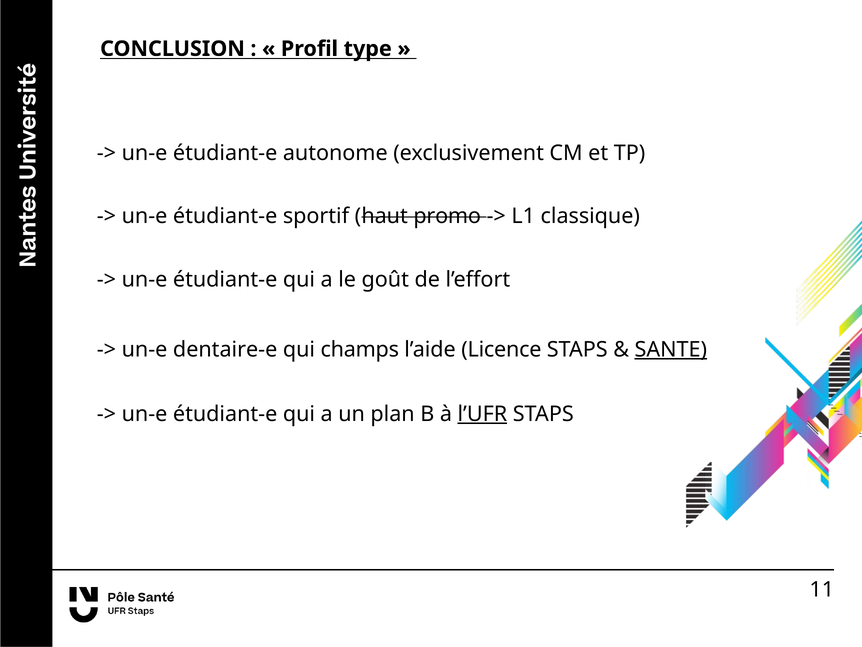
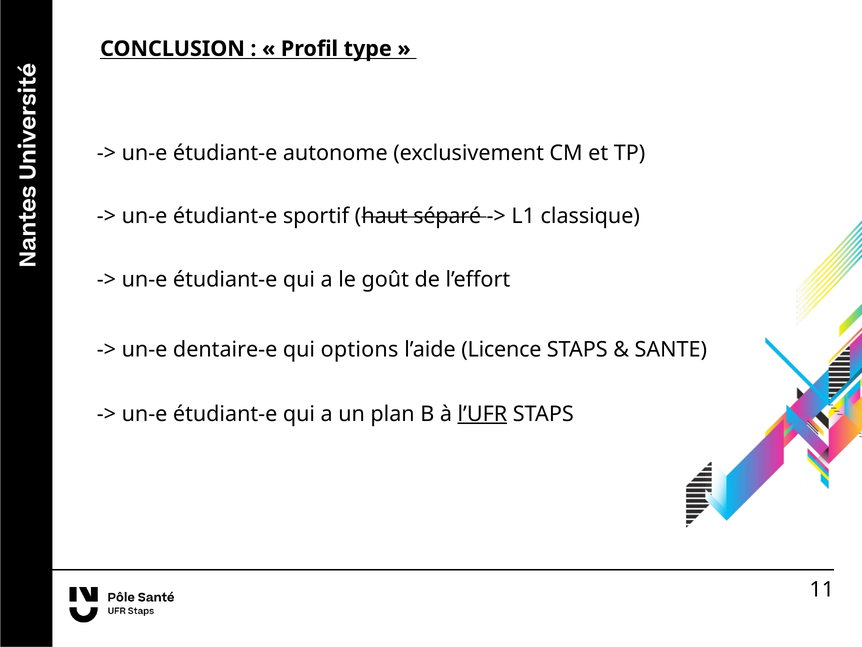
promo: promo -> séparé
champs: champs -> options
SANTE underline: present -> none
